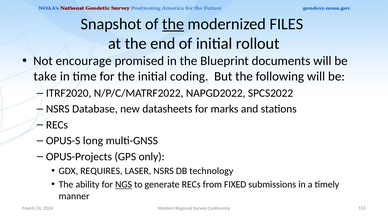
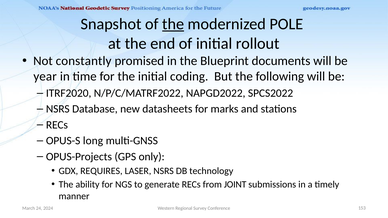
FILES: FILES -> POLE
encourage: encourage -> constantly
take: take -> year
NGS underline: present -> none
FIXED: FIXED -> JOINT
